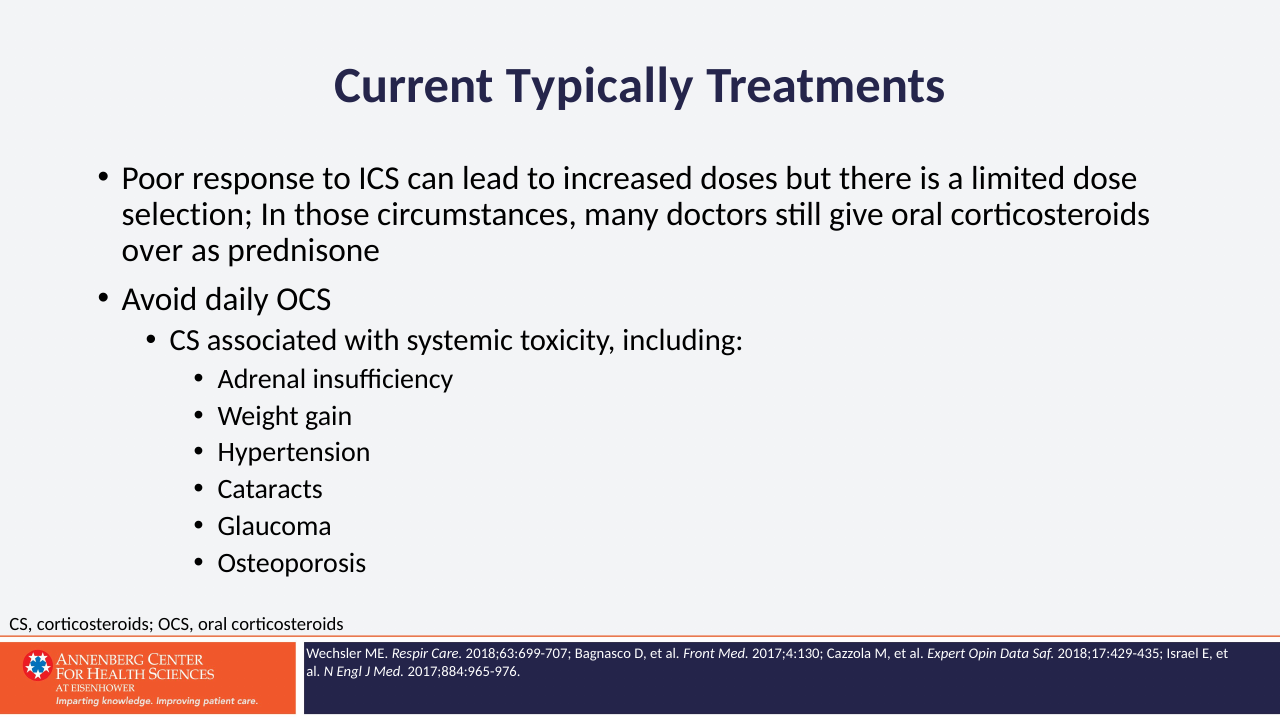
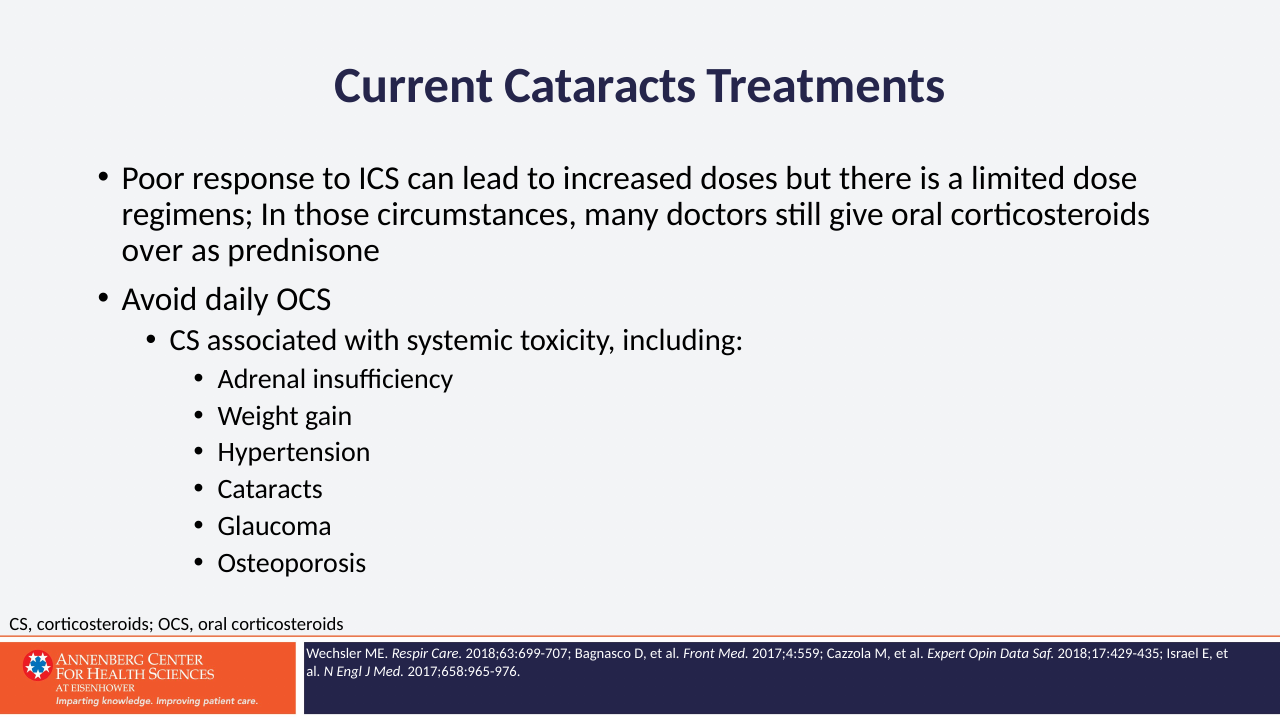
Current Typically: Typically -> Cataracts
selection: selection -> regimens
2017;4:130: 2017;4:130 -> 2017;4:559
2017;884:965-976: 2017;884:965-976 -> 2017;658:965-976
